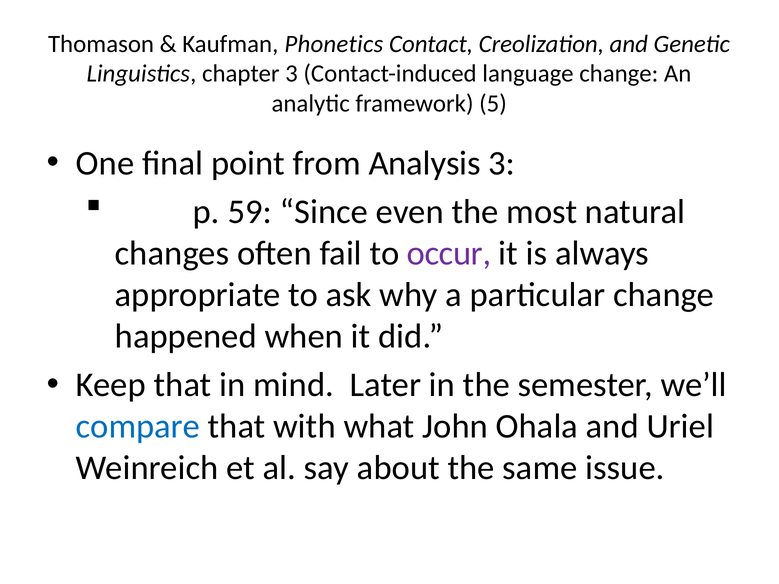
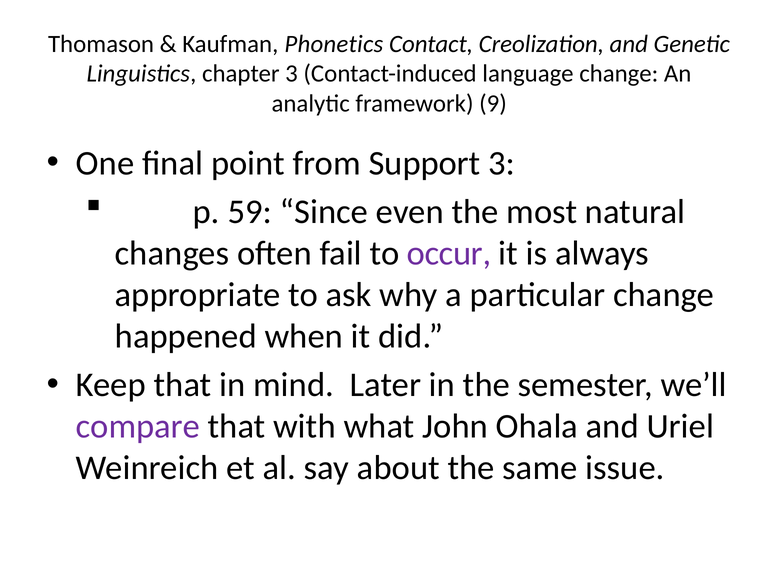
5: 5 -> 9
Analysis: Analysis -> Support
compare colour: blue -> purple
